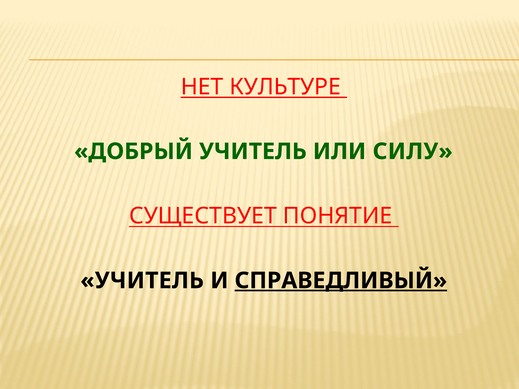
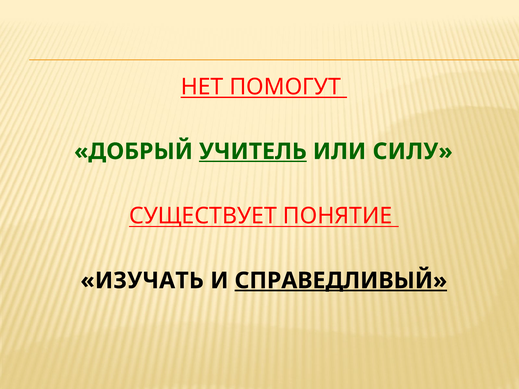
КУЛЬТУРЕ: КУЛЬТУРЕ -> ПОМОГУТ
УЧИТЕЛЬ at (253, 152) underline: none -> present
УЧИТЕЛЬ at (142, 281): УЧИТЕЛЬ -> ИЗУЧАТЬ
